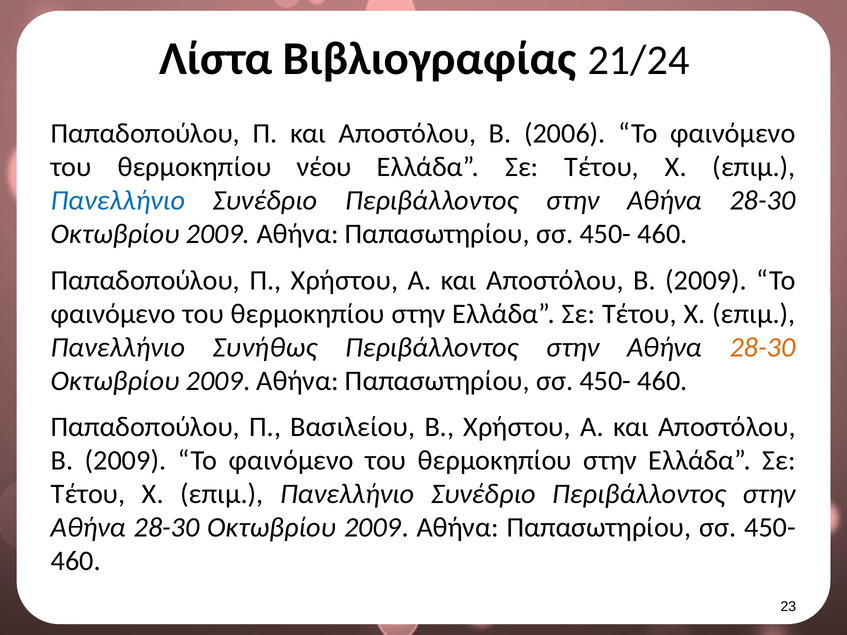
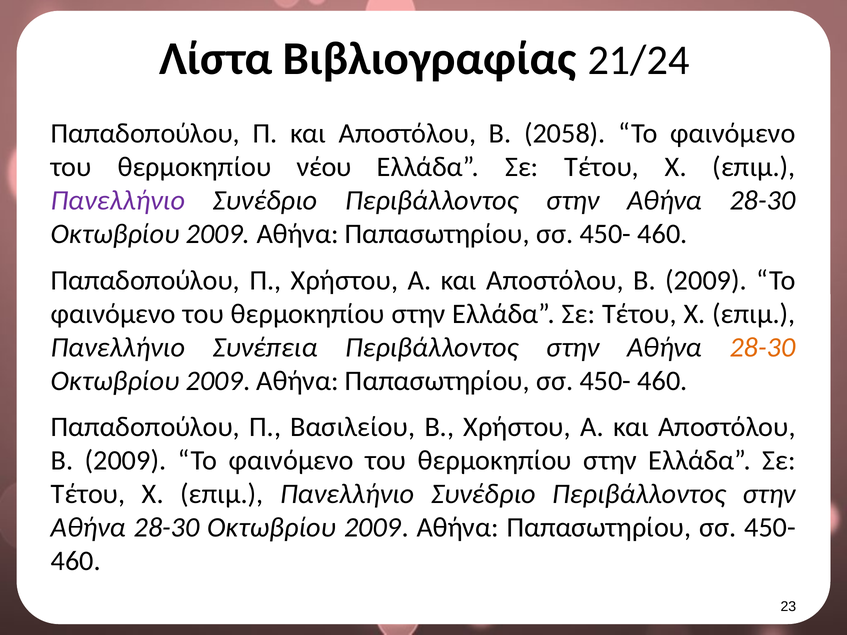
2006: 2006 -> 2058
Πανελλήνιο at (118, 201) colour: blue -> purple
Συνήθως: Συνήθως -> Συνέπεια
